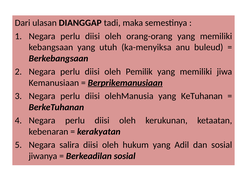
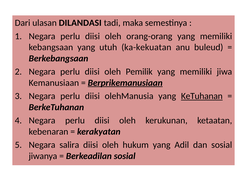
DIANGGAP: DIANGGAP -> DILANDASI
ka-menyiksa: ka-menyiksa -> ka-kekuatan
KeTuhanan underline: none -> present
